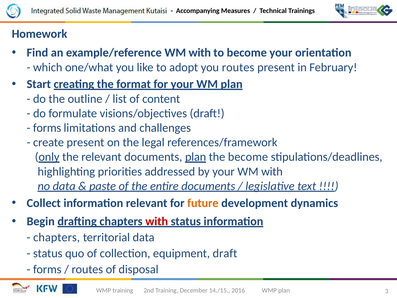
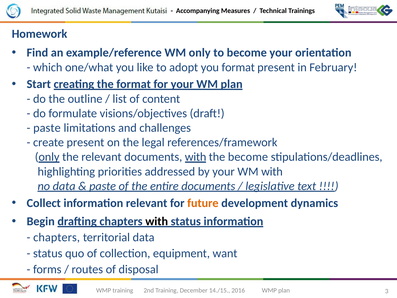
example/reference WM with: with -> only
you routes: routes -> format
forms at (47, 128): forms -> paste
documents plan: plan -> with
with at (157, 221) colour: red -> black
equipment draft: draft -> want
